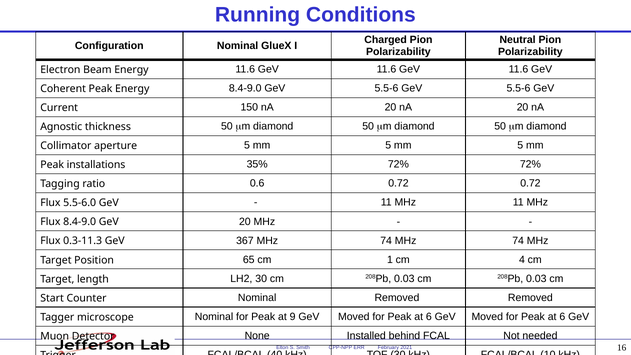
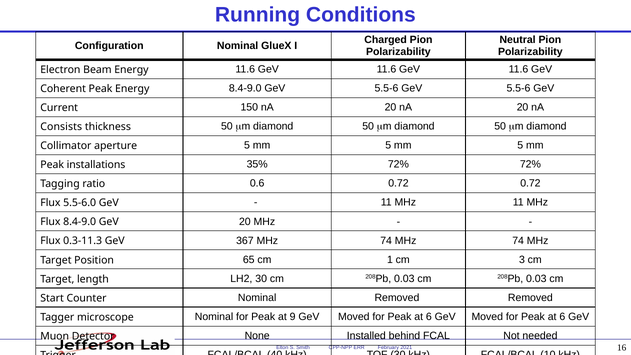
Agnostic: Agnostic -> Consists
4: 4 -> 3
